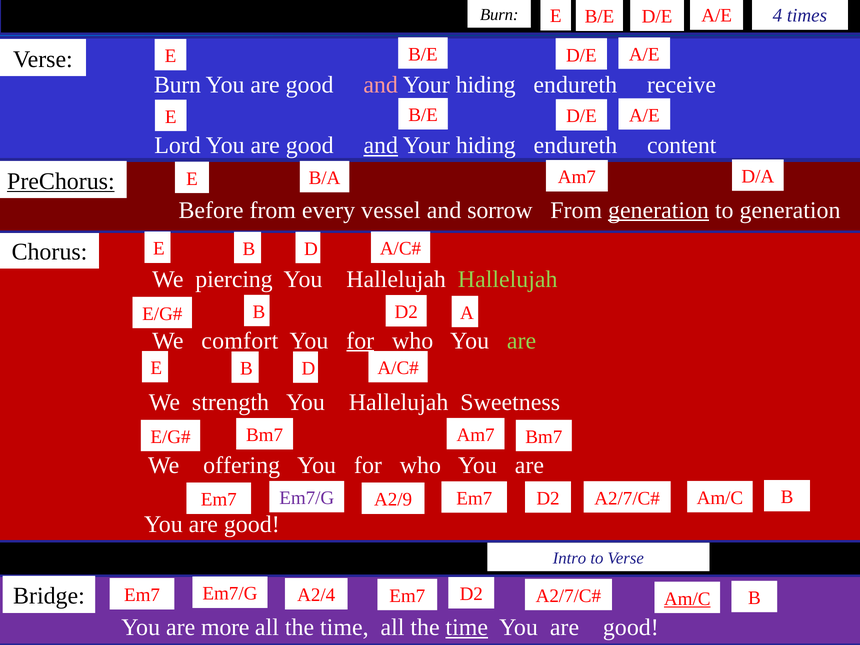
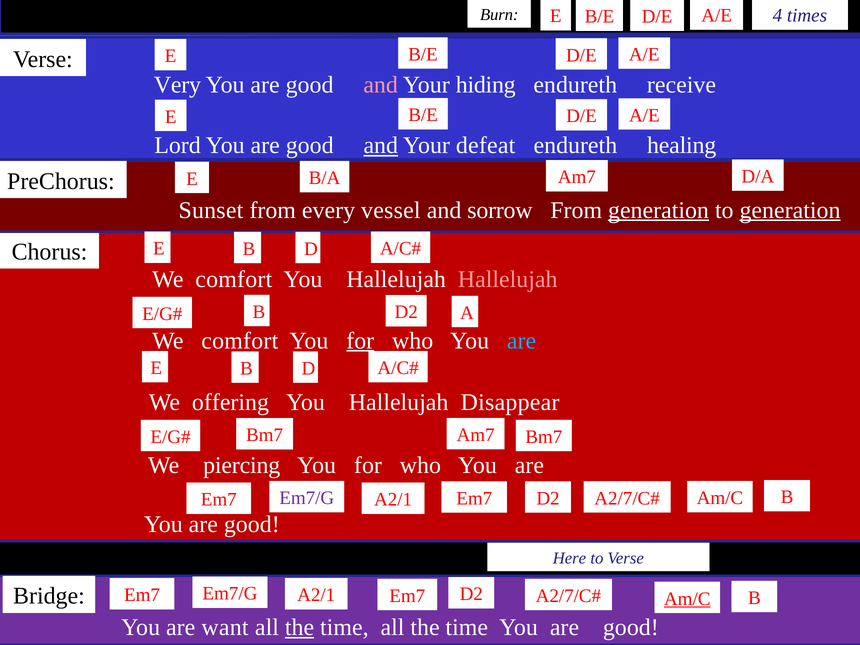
Burn at (177, 85): Burn -> Very
hiding at (486, 146): hiding -> defeat
content: content -> healing
PreChorus underline: present -> none
Before: Before -> Sunset
generation at (790, 210) underline: none -> present
piercing at (234, 279): piercing -> comfort
Hallelujah at (508, 279) colour: light green -> pink
are at (522, 341) colour: light green -> light blue
strength: strength -> offering
Sweetness: Sweetness -> Disappear
offering: offering -> piercing
A2/9 at (393, 500): A2/9 -> A2/1
Intro: Intro -> Here
A2/4 at (316, 595): A2/4 -> A2/1
more: more -> want
the at (299, 627) underline: none -> present
time at (467, 627) underline: present -> none
